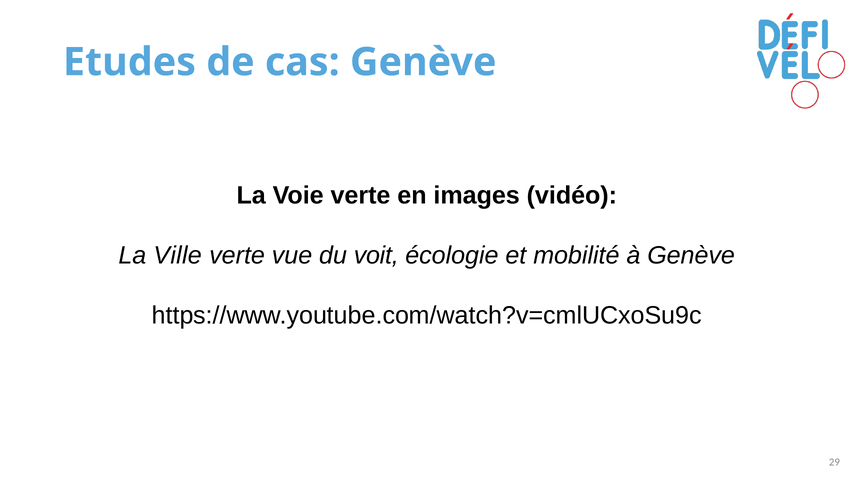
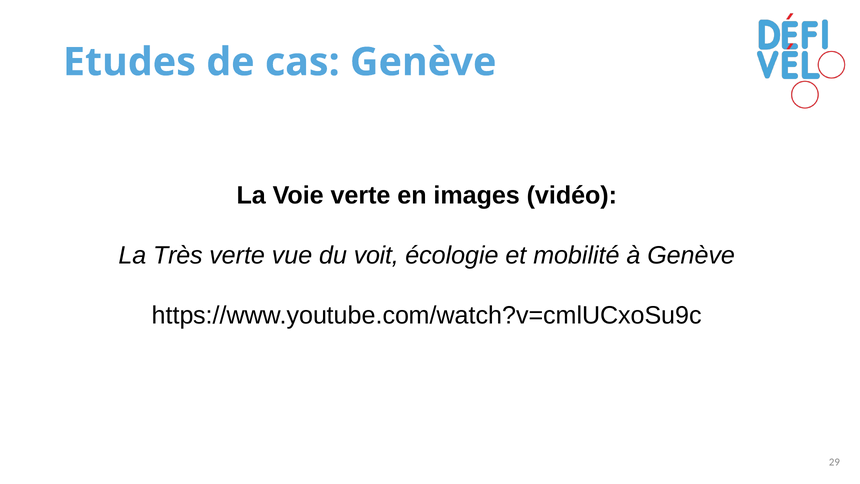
Ville: Ville -> Très
